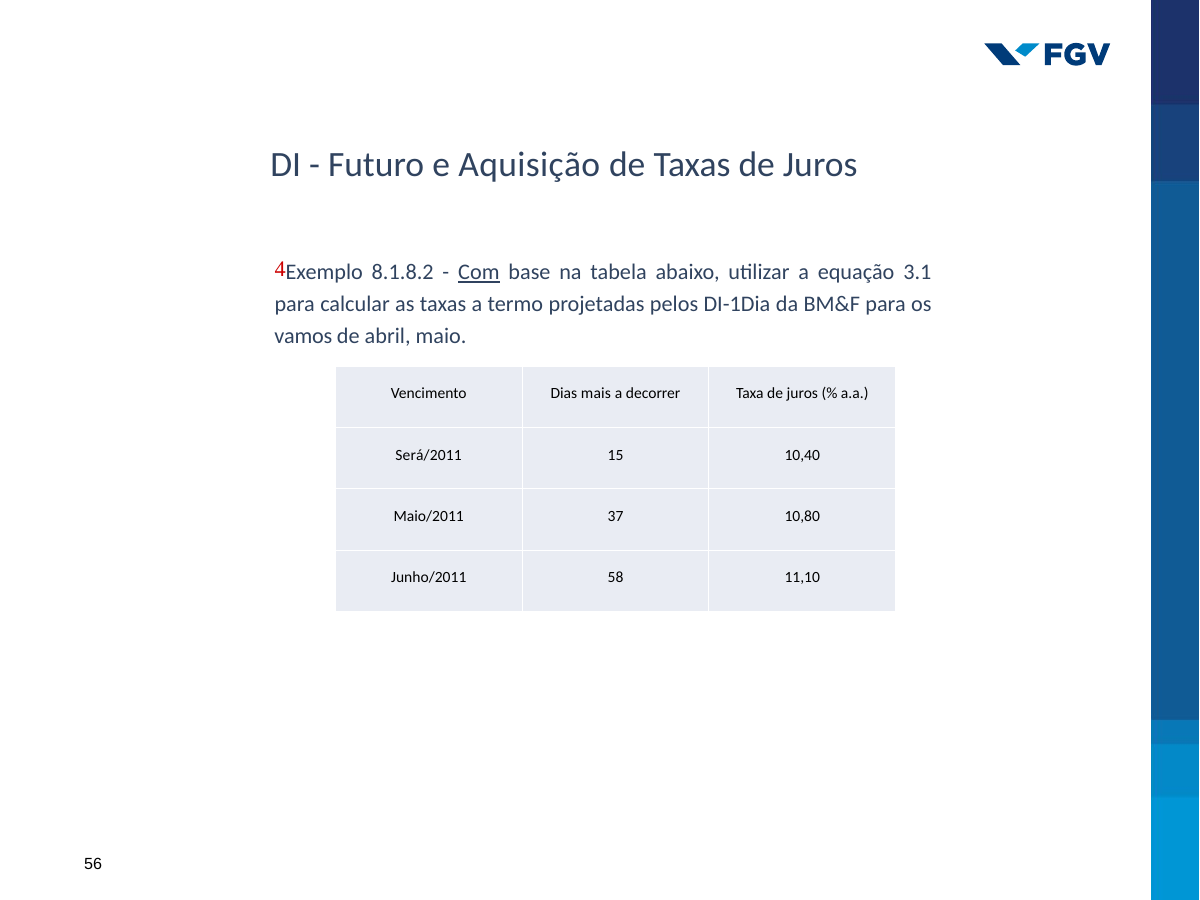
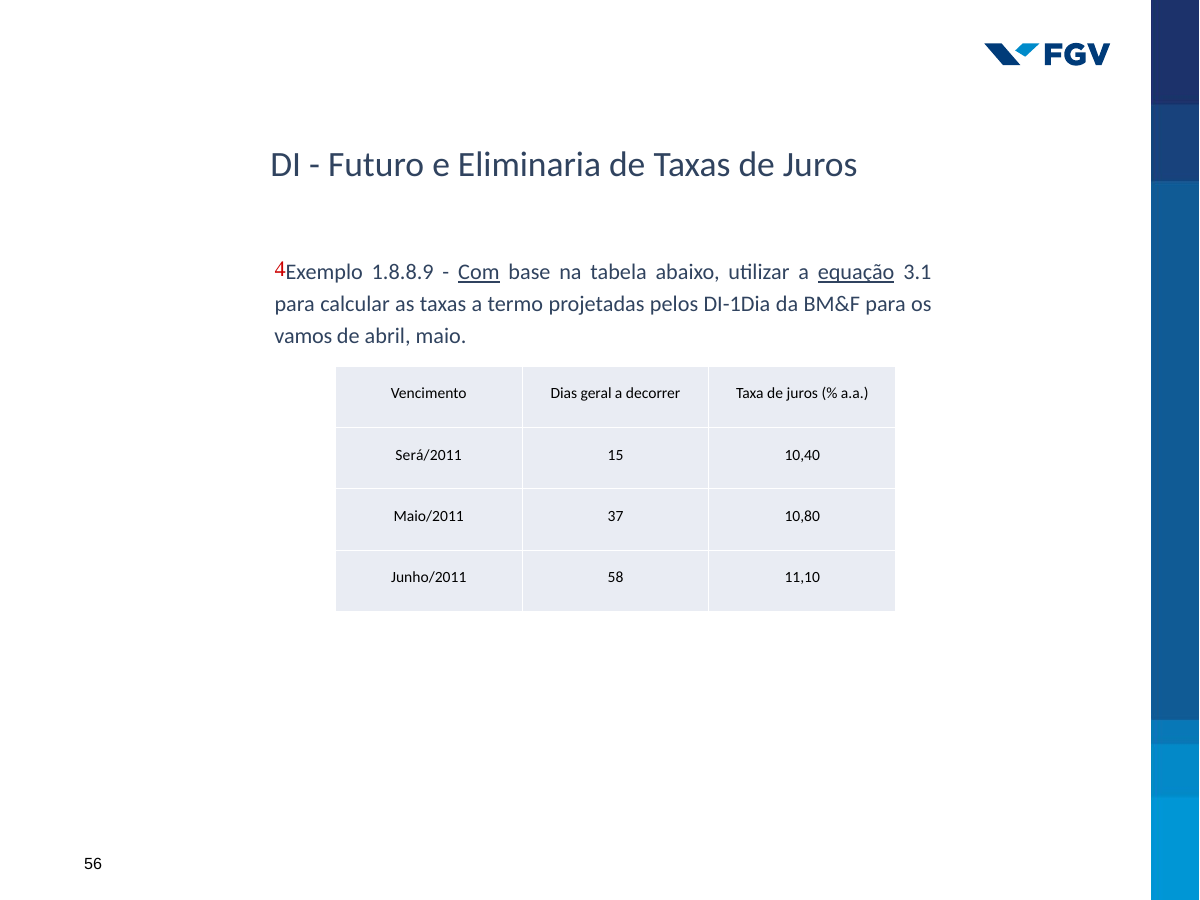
Aquisição: Aquisição -> Eliminaria
8.1.8.2: 8.1.8.2 -> 1.8.8.9
equação underline: none -> present
mais: mais -> geral
